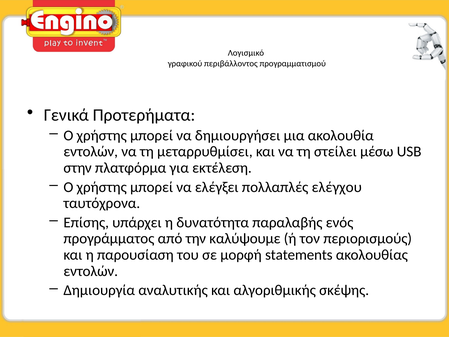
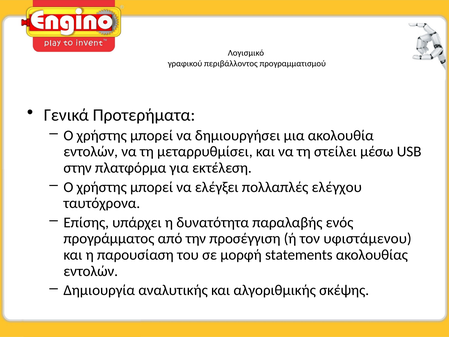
καλύψουμε: καλύψουμε -> προσέγγιση
περιορισμούς: περιορισμούς -> υφιστάμενου
